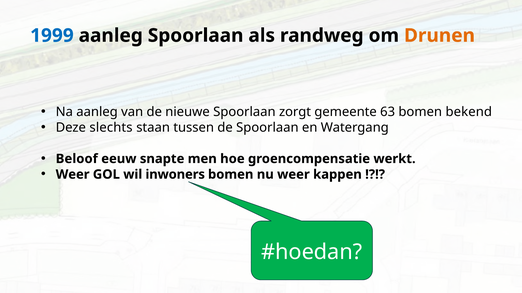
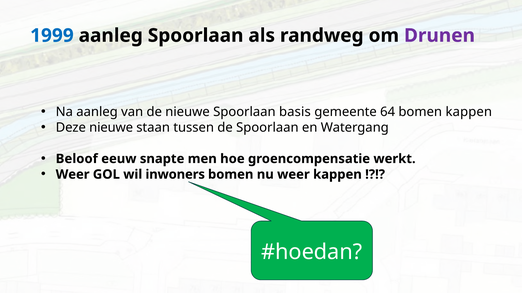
Drunen colour: orange -> purple
zorgt: zorgt -> basis
63: 63 -> 64
bomen bekend: bekend -> kappen
Deze slechts: slechts -> nieuwe
